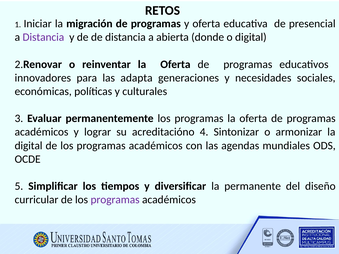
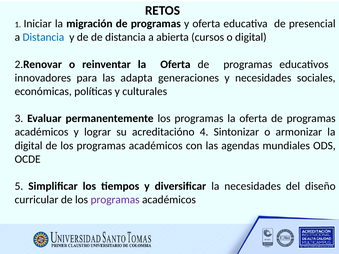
Distancia at (43, 37) colour: purple -> blue
donde: donde -> cursos
la permanente: permanente -> necesidades
